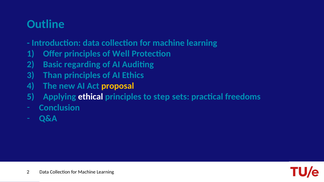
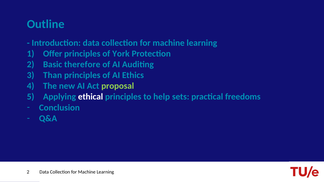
Well: Well -> York
regarding: regarding -> therefore
proposal colour: yellow -> light green
step: step -> help
